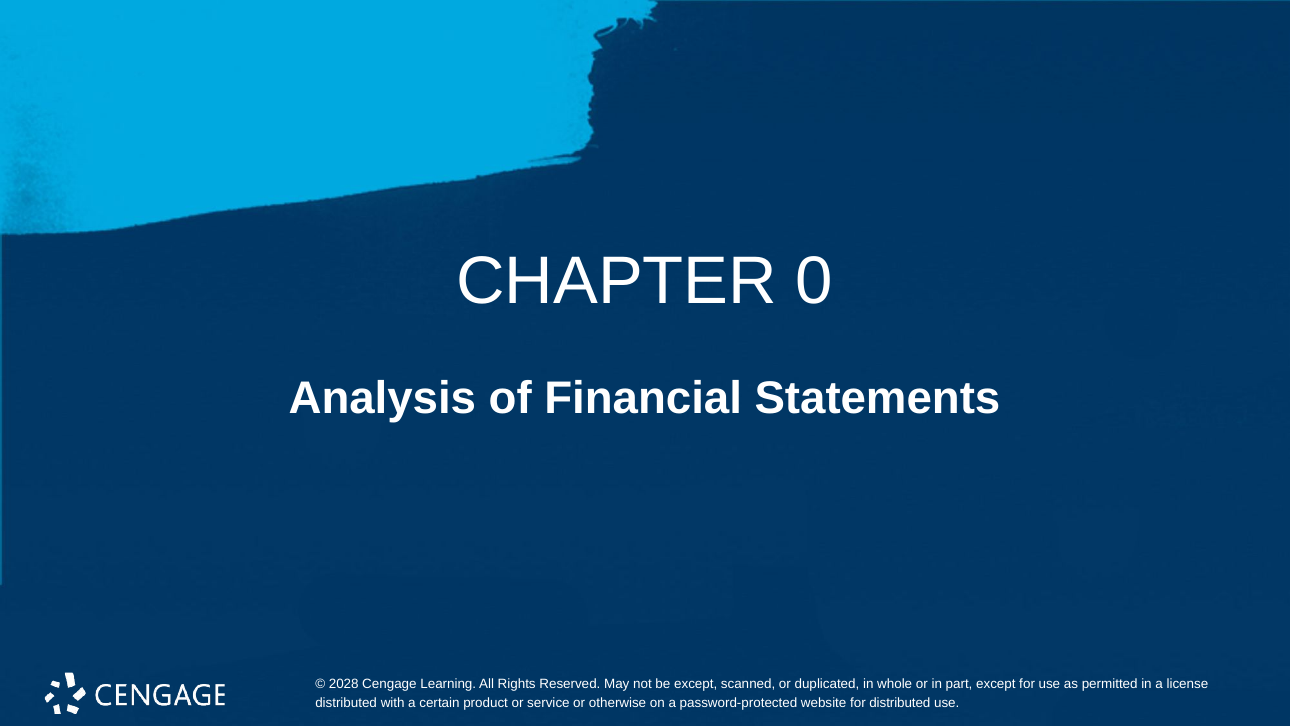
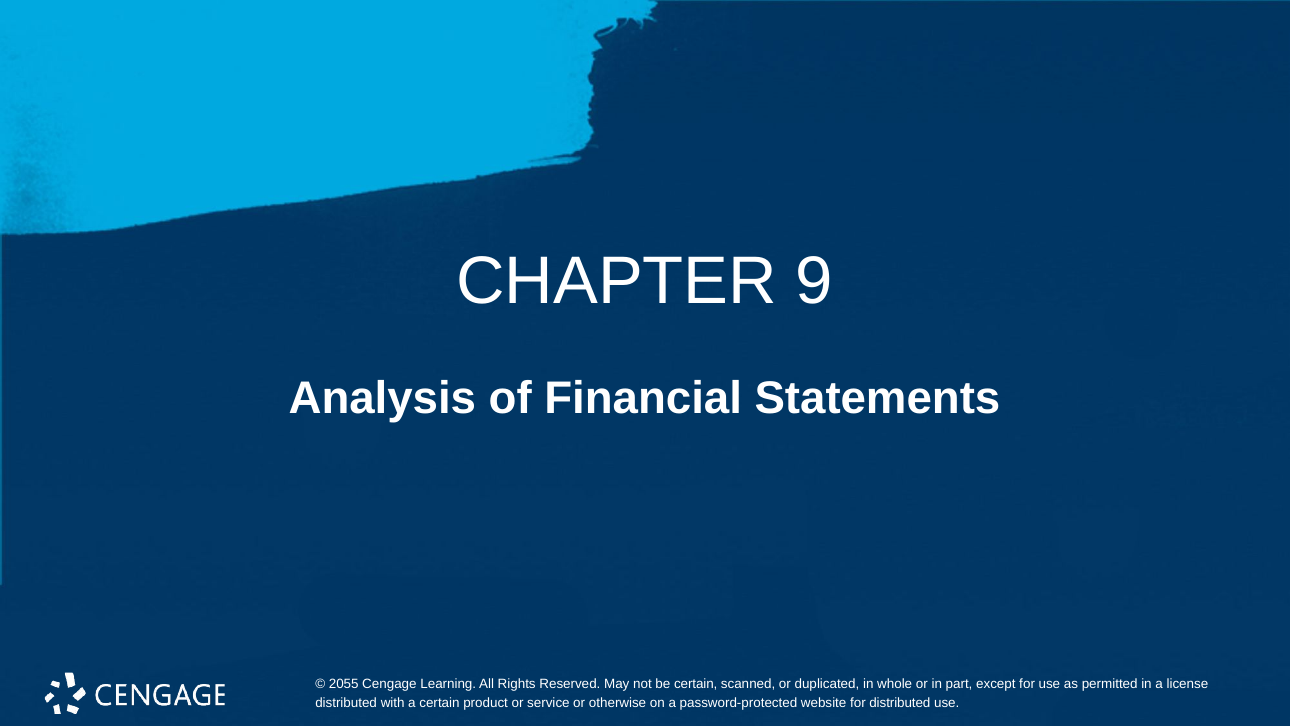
0: 0 -> 9
2028: 2028 -> 2055
be except: except -> certain
